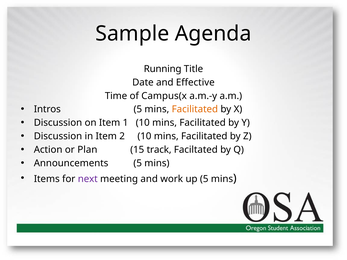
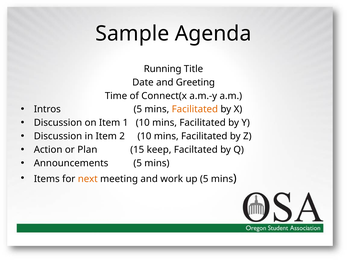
Effective: Effective -> Greeting
Campus(x: Campus(x -> Connect(x
track: track -> keep
next colour: purple -> orange
